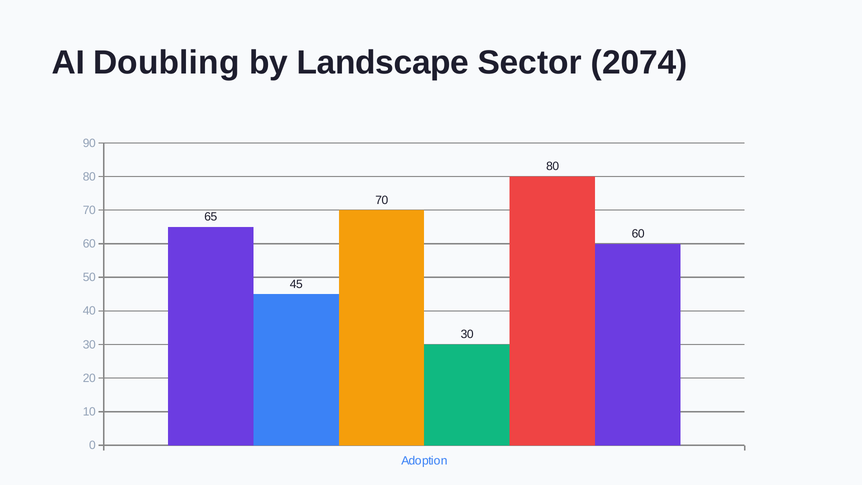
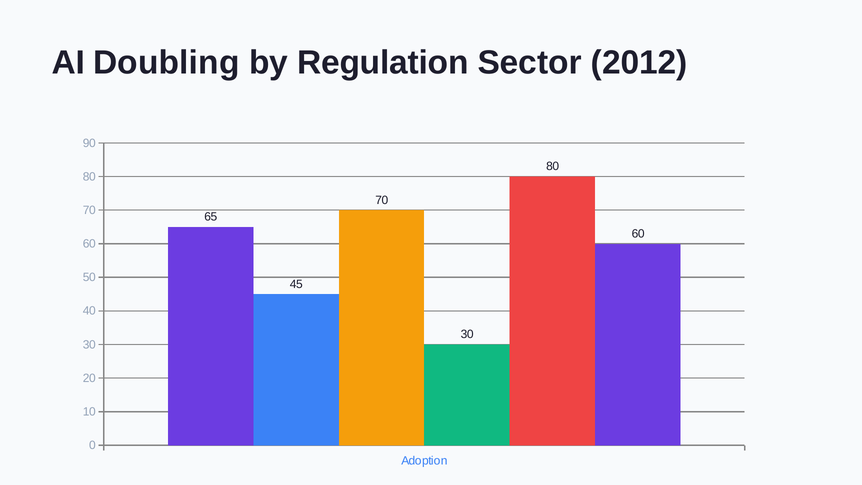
Landscape: Landscape -> Regulation
2074: 2074 -> 2012
